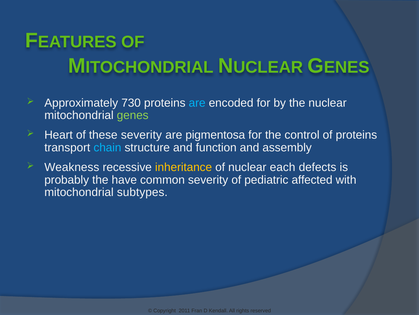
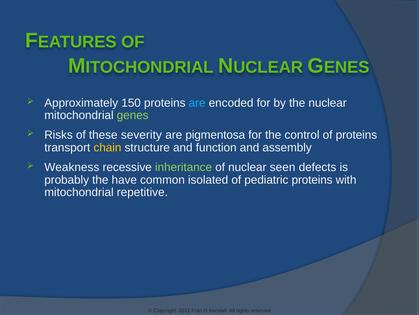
730: 730 -> 150
Heart: Heart -> Risks
chain colour: light blue -> yellow
inheritance colour: yellow -> light green
each: each -> seen
common severity: severity -> isolated
pediatric affected: affected -> proteins
subtypes: subtypes -> repetitive
